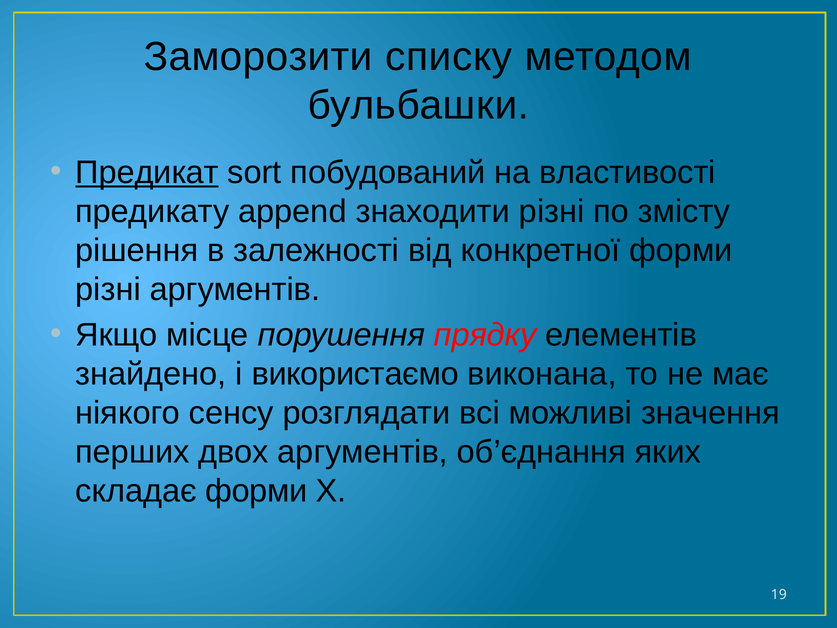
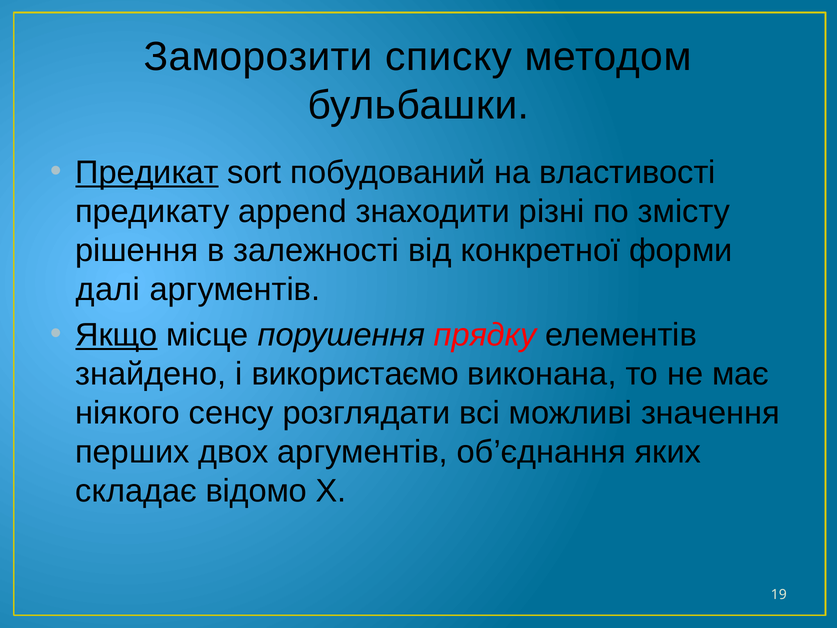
різні at (108, 289): різні -> далі
Якщо underline: none -> present
складає форми: форми -> відомо
